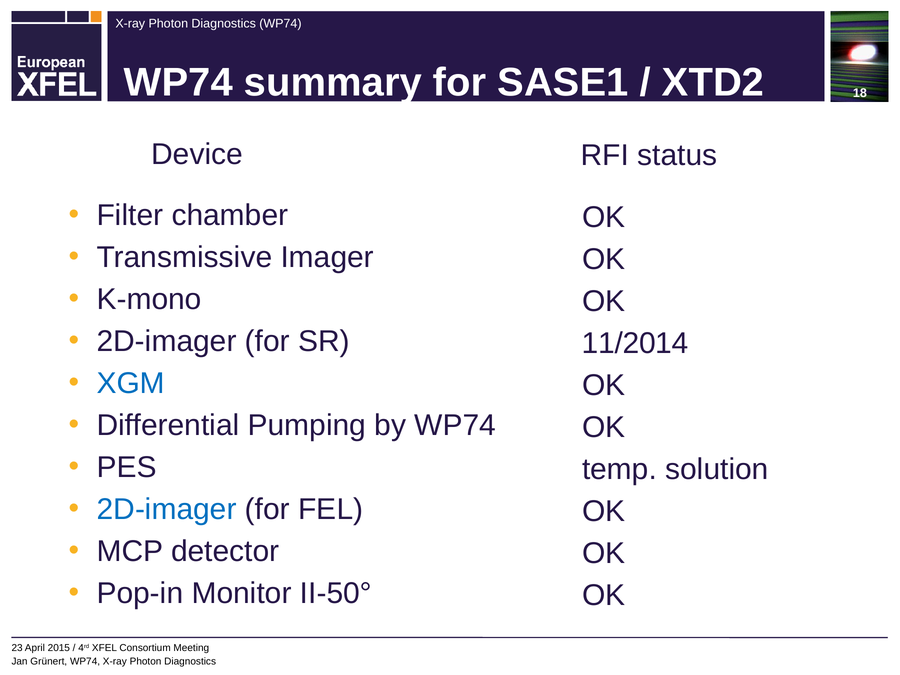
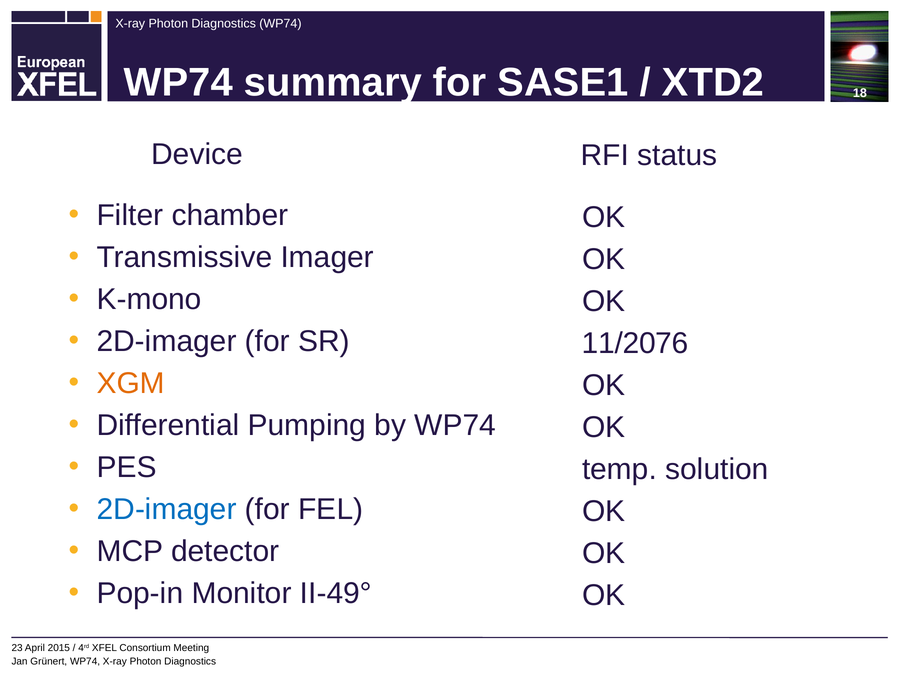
11/2014: 11/2014 -> 11/2076
XGM colour: blue -> orange
II-50°: II-50° -> II-49°
